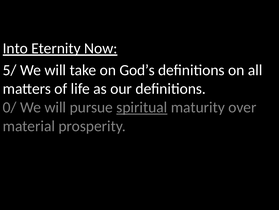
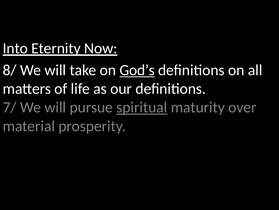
5/: 5/ -> 8/
God’s underline: none -> present
0/: 0/ -> 7/
